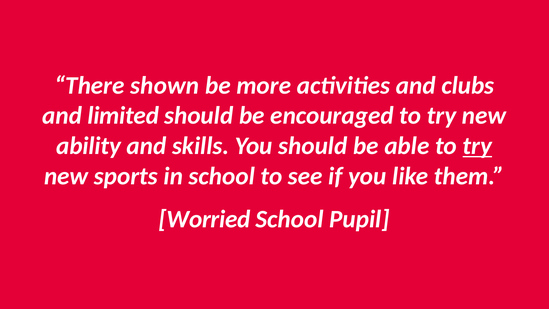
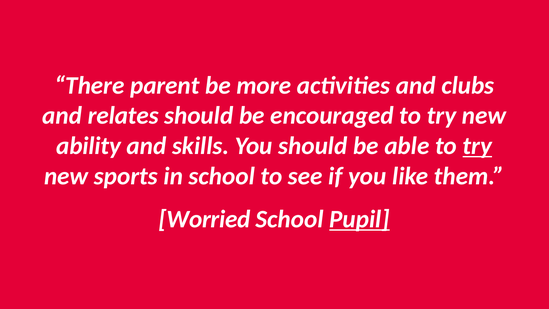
shown: shown -> parent
limited: limited -> relates
Pupil underline: none -> present
